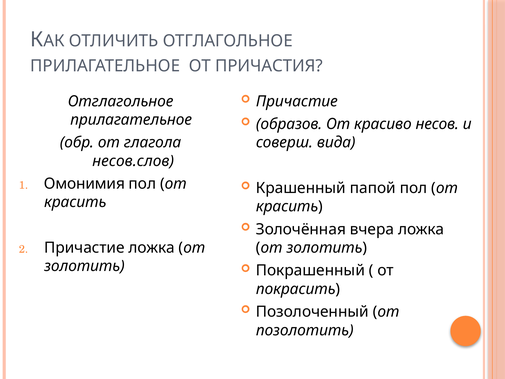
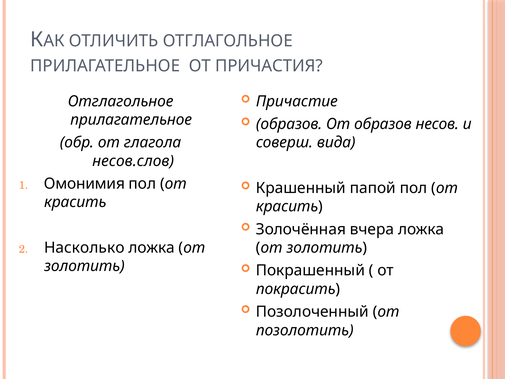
От красиво: красиво -> образов
Причастие at (84, 247): Причастие -> Насколько
